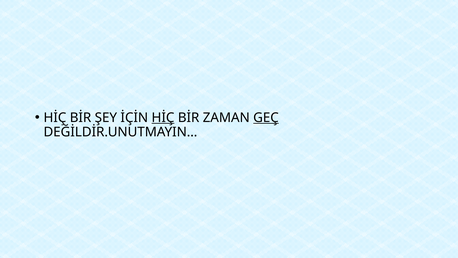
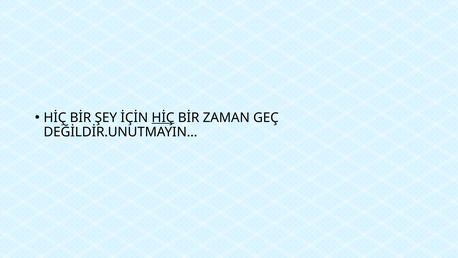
GEÇ underline: present -> none
